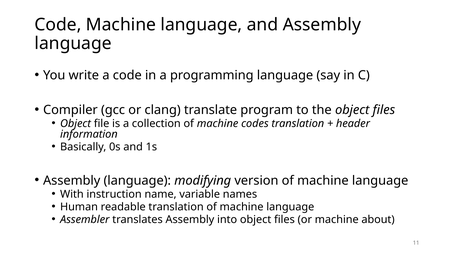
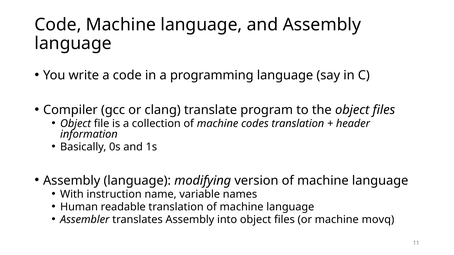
about: about -> movq
